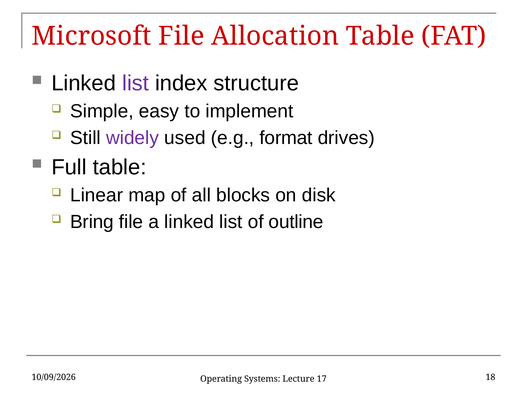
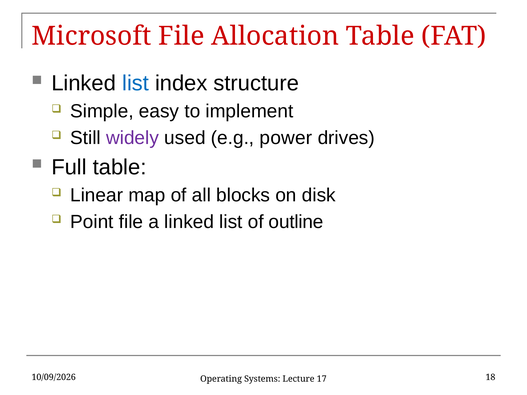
list at (136, 83) colour: purple -> blue
format: format -> power
Bring: Bring -> Point
